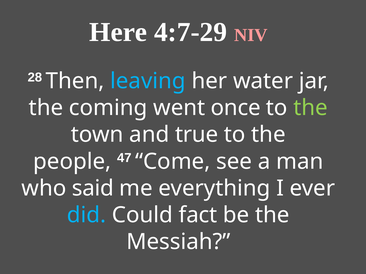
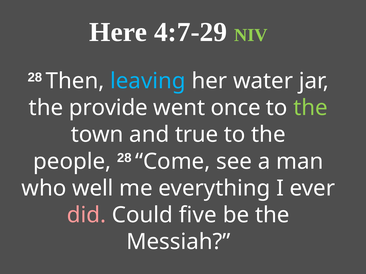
NIV colour: pink -> light green
coming: coming -> provide
people 47: 47 -> 28
said: said -> well
did colour: light blue -> pink
fact: fact -> five
